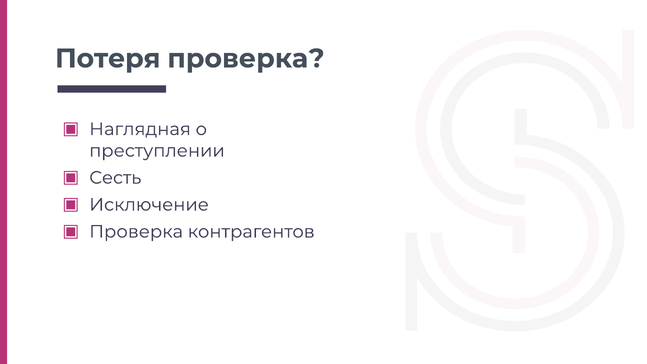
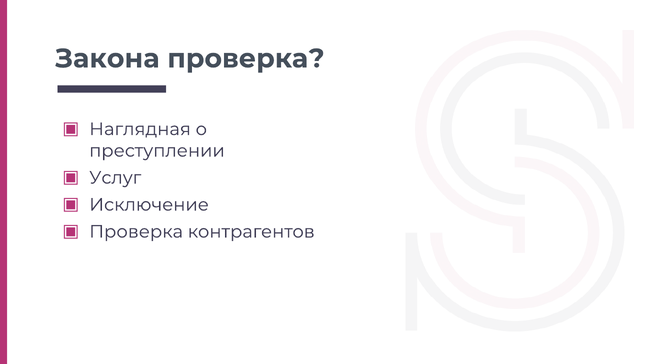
Потеря: Потеря -> Закона
Сесть: Сесть -> Услуг
